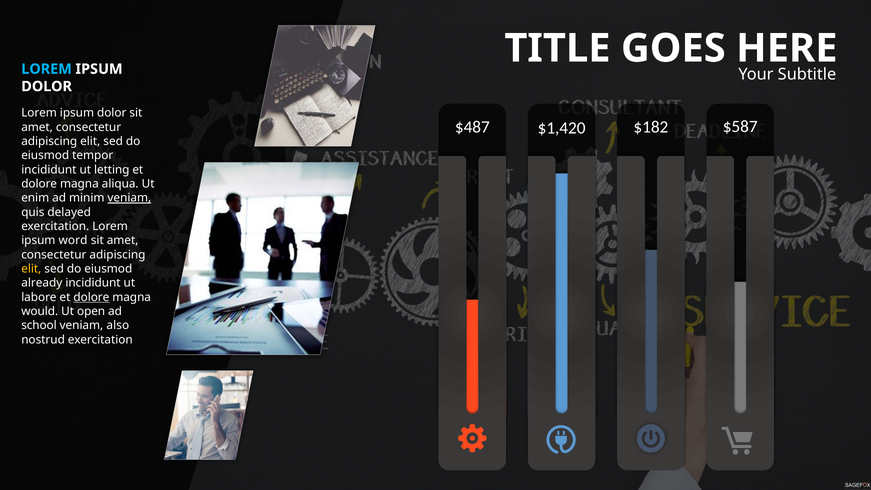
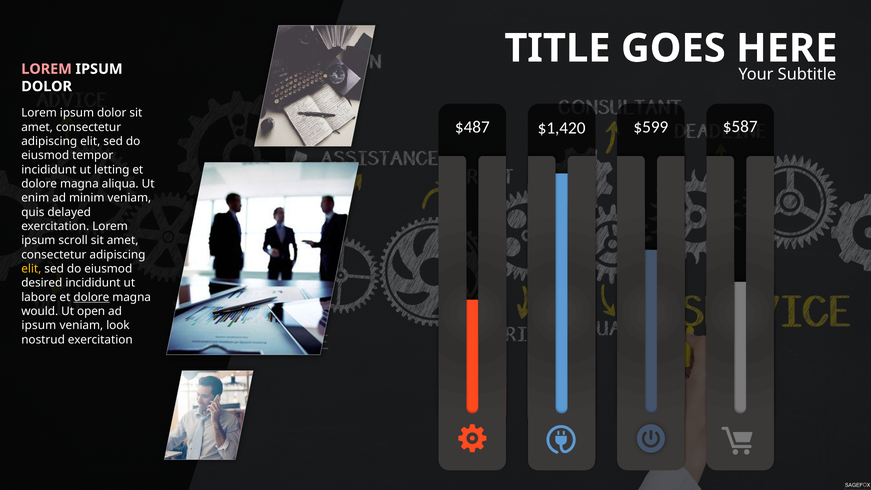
LOREM at (47, 69) colour: light blue -> pink
$182: $182 -> $599
veniam at (129, 198) underline: present -> none
word: word -> scroll
already: already -> desired
school at (39, 326): school -> ipsum
also: also -> look
